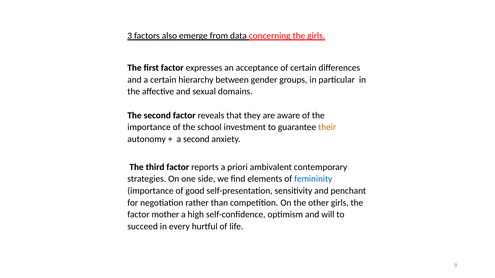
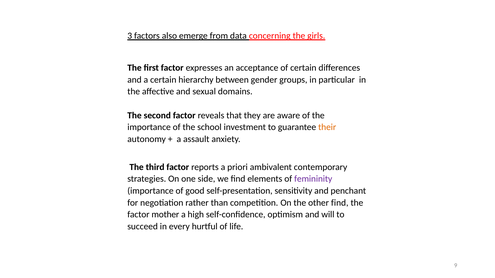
a second: second -> assault
femininity colour: blue -> purple
other girls: girls -> find
